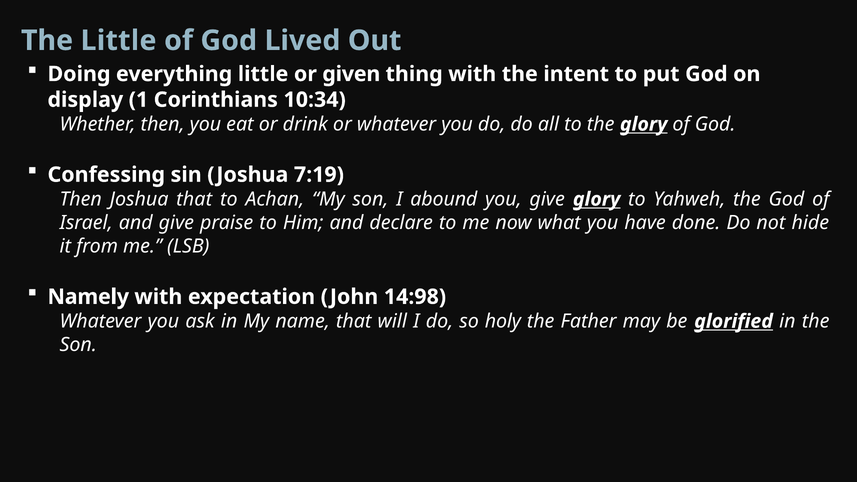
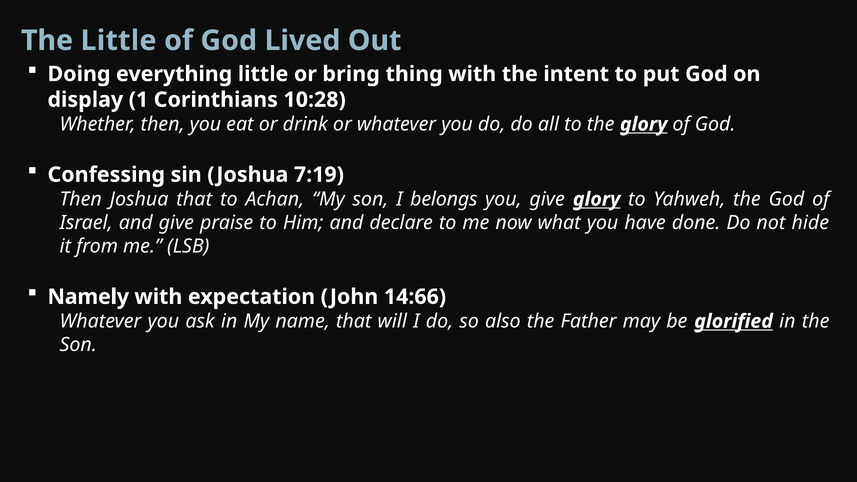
given: given -> bring
10:34: 10:34 -> 10:28
abound: abound -> belongs
14:98: 14:98 -> 14:66
holy: holy -> also
